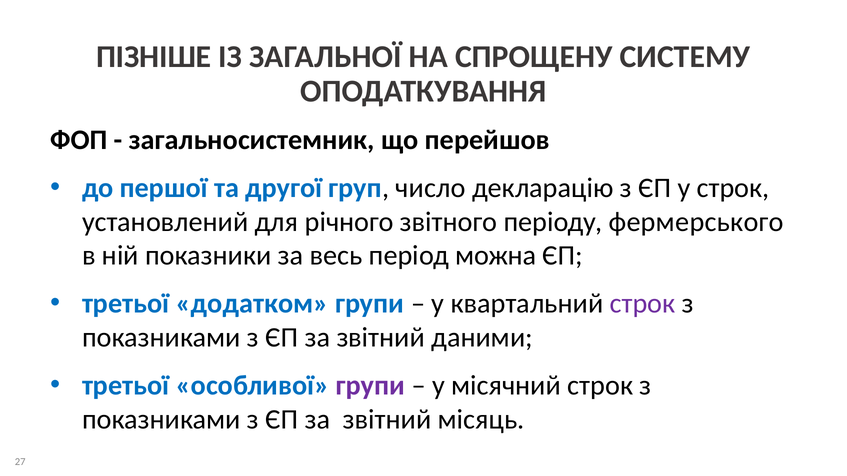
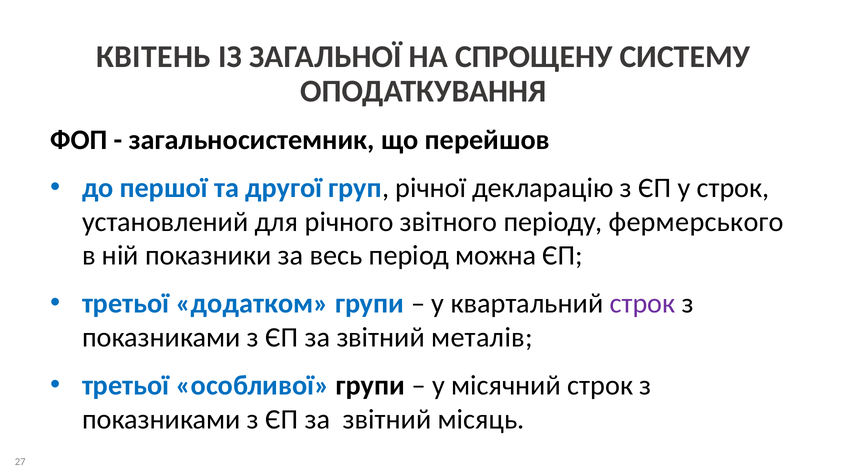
ПІЗНІШЕ: ПІЗНІШЕ -> КВІТЕНЬ
число: число -> річної
даними: даними -> металів
групи at (370, 386) colour: purple -> black
